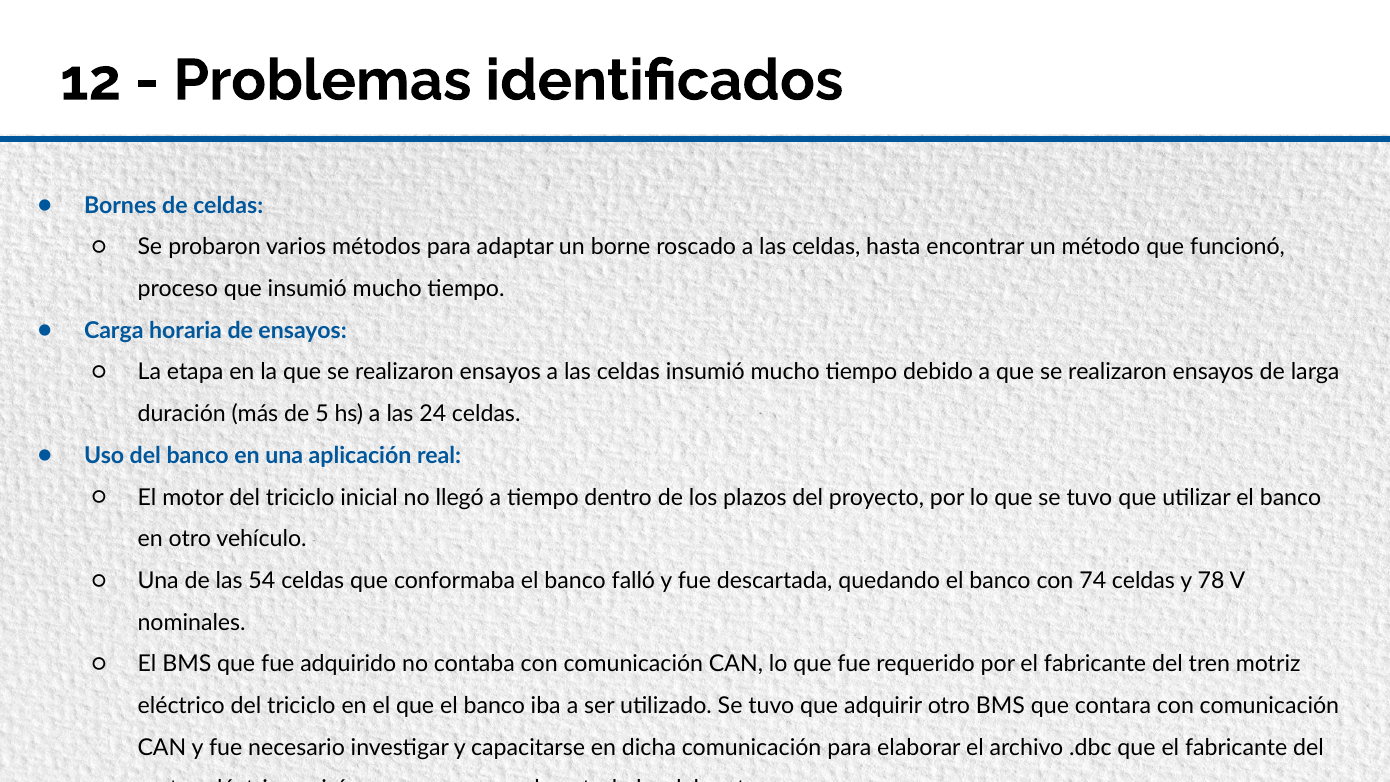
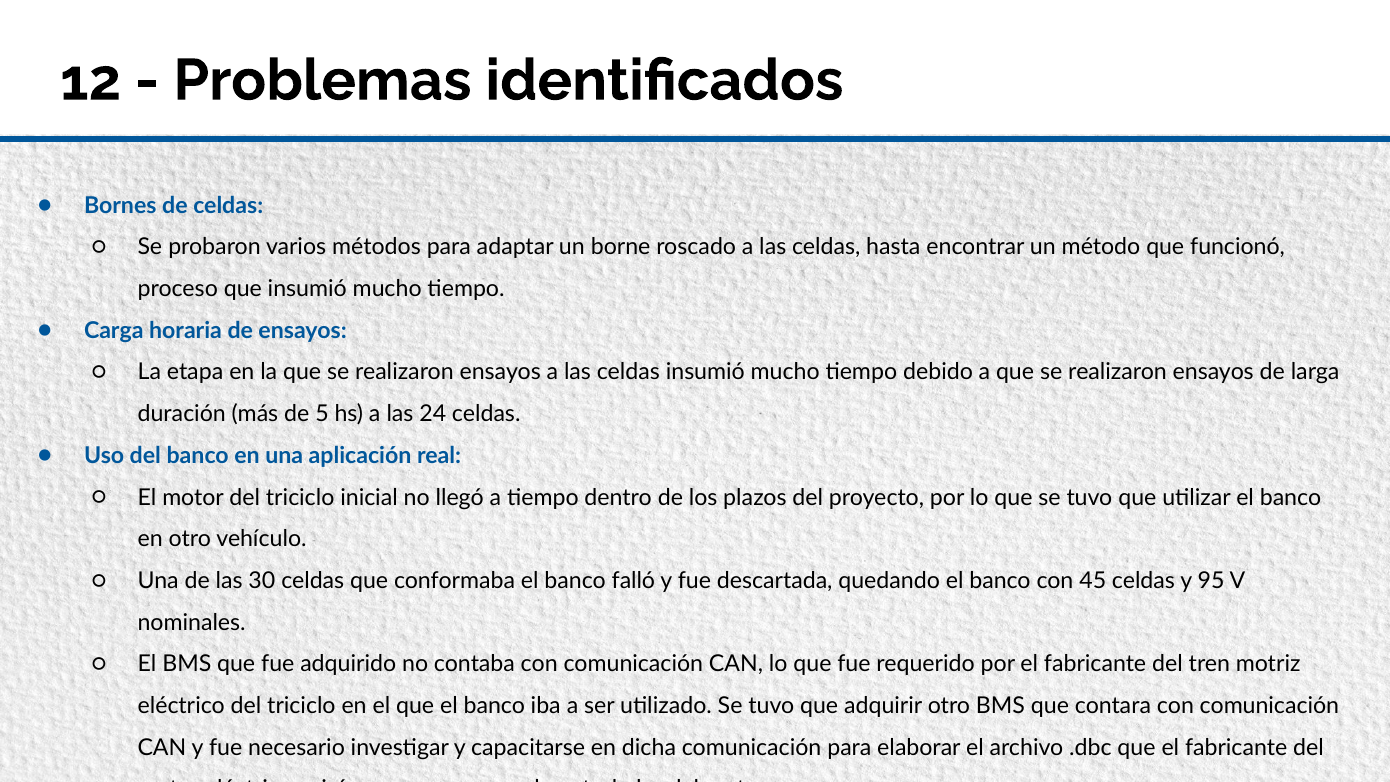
54: 54 -> 30
74: 74 -> 45
78: 78 -> 95
